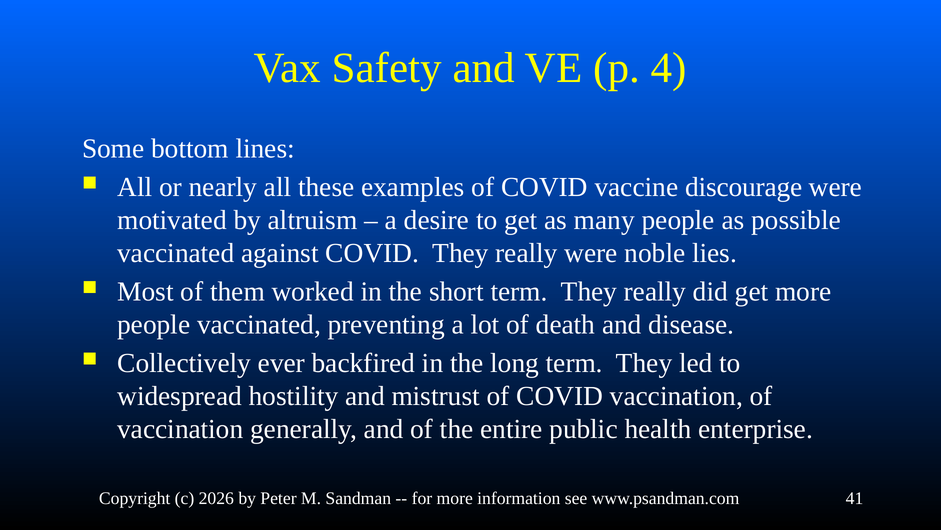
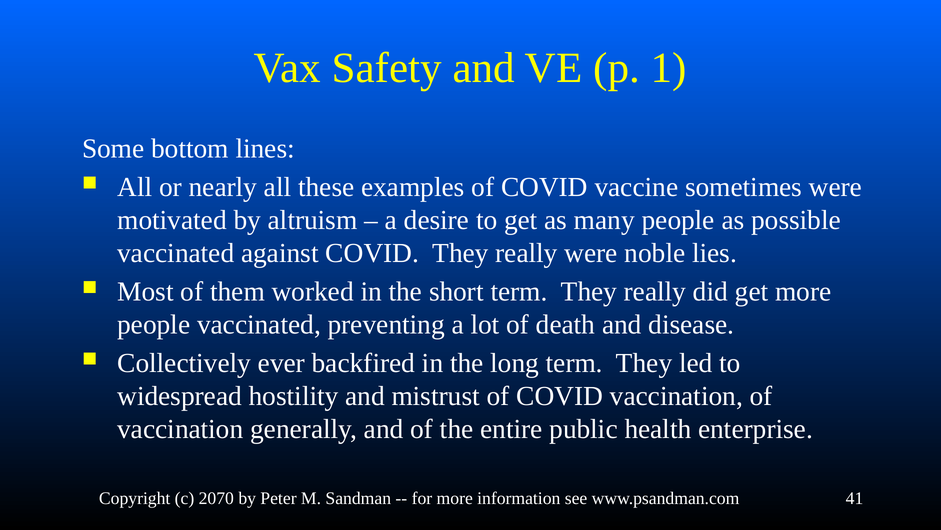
4: 4 -> 1
discourage: discourage -> sometimes
2026: 2026 -> 2070
